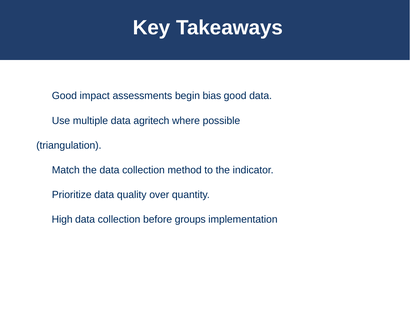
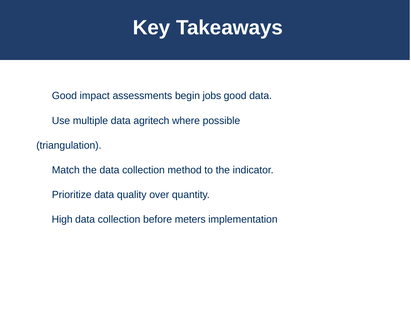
bias: bias -> jobs
groups: groups -> meters
